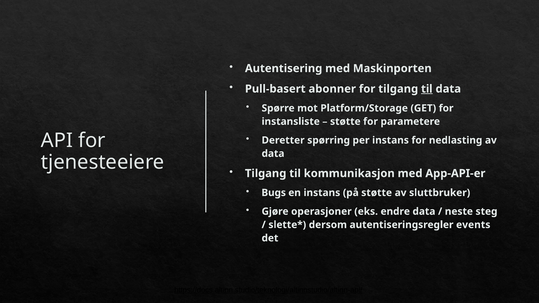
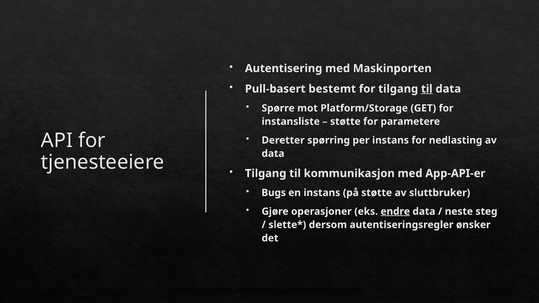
abonner: abonner -> bestemt
endre underline: none -> present
events: events -> ønsker
